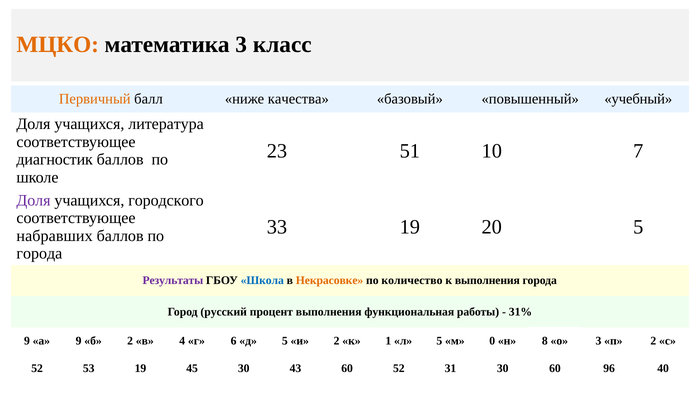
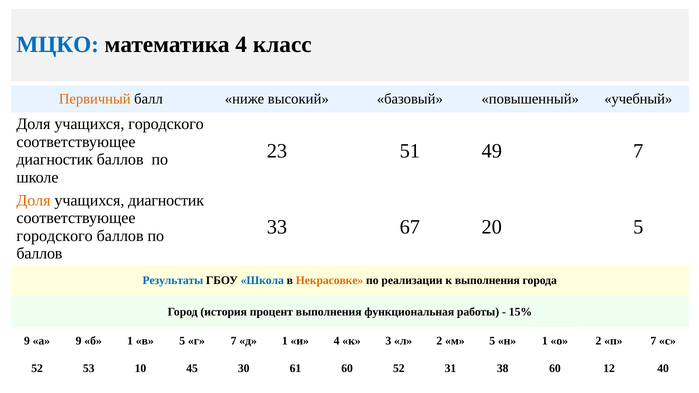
МЦКО colour: orange -> blue
математика 3: 3 -> 4
качества: качества -> высокий
учащихся литература: литература -> городского
10: 10 -> 49
Доля at (33, 200) colour: purple -> orange
учащихся городского: городского -> диагностик
33 19: 19 -> 67
набравших at (55, 236): набравших -> городского
города at (39, 254): города -> баллов
Результаты colour: purple -> blue
количество: количество -> реализации
русский: русский -> история
31%: 31% -> 15%
б 2: 2 -> 1
в 4: 4 -> 5
г 6: 6 -> 7
д 5: 5 -> 1
и 2: 2 -> 4
1: 1 -> 3
л 5: 5 -> 2
м 0: 0 -> 5
н 8: 8 -> 1
о 3: 3 -> 2
п 2: 2 -> 7
53 19: 19 -> 10
43: 43 -> 61
31 30: 30 -> 38
96: 96 -> 12
